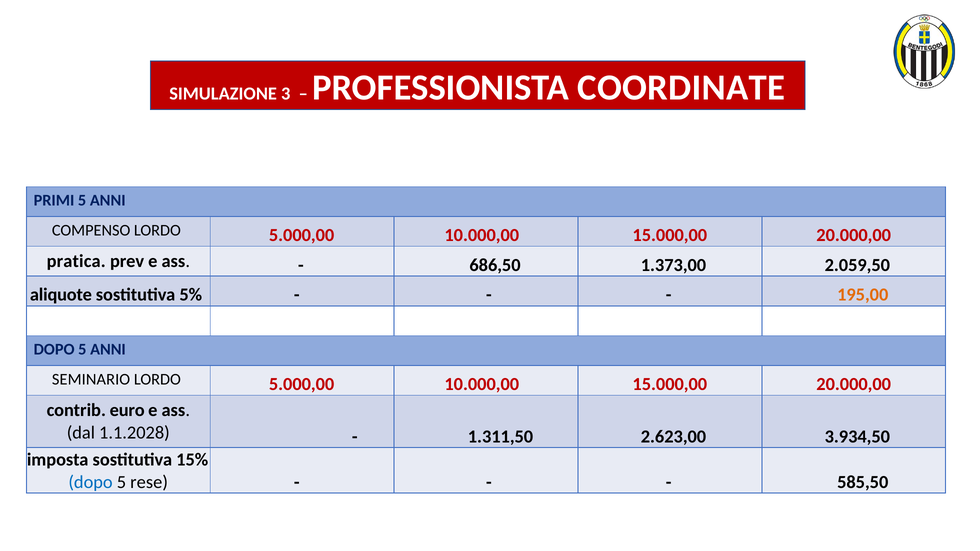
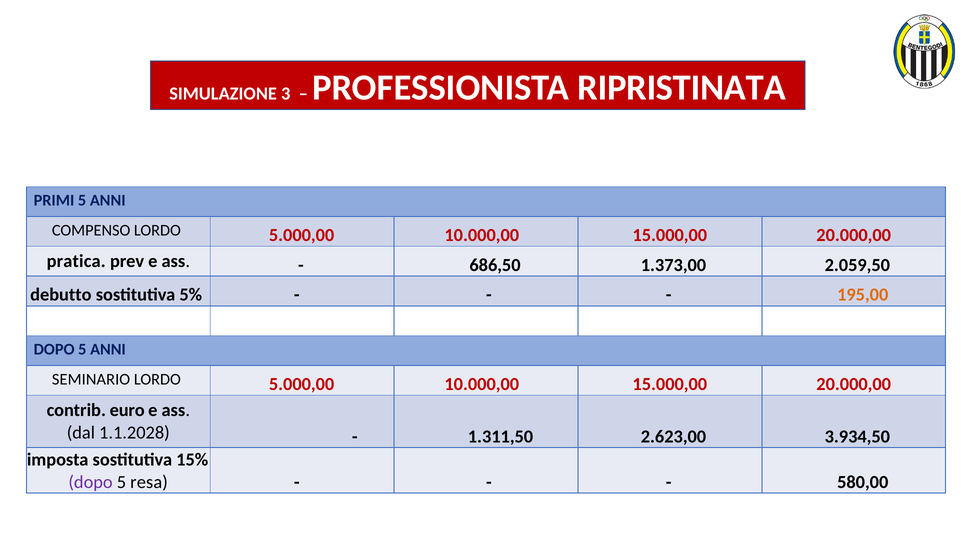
COORDINATE: COORDINATE -> RIPRISTINATA
aliquote: aliquote -> debutto
dopo at (91, 482) colour: blue -> purple
rese: rese -> resa
585,50: 585,50 -> 580,00
